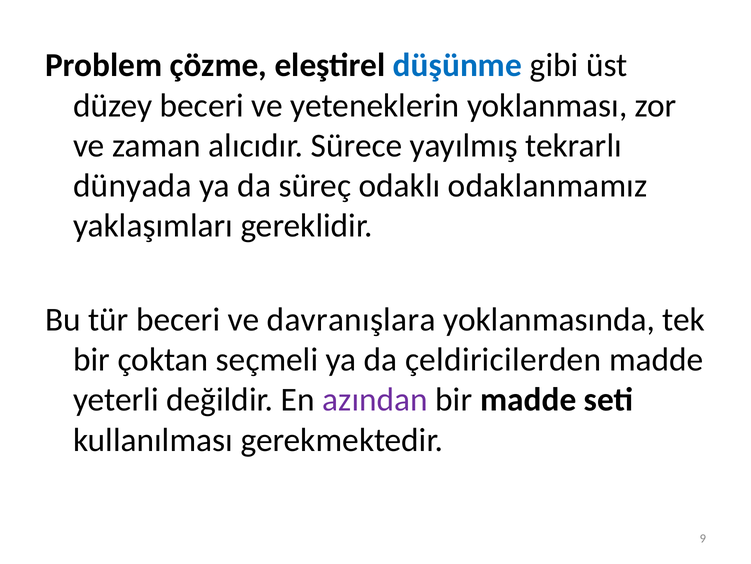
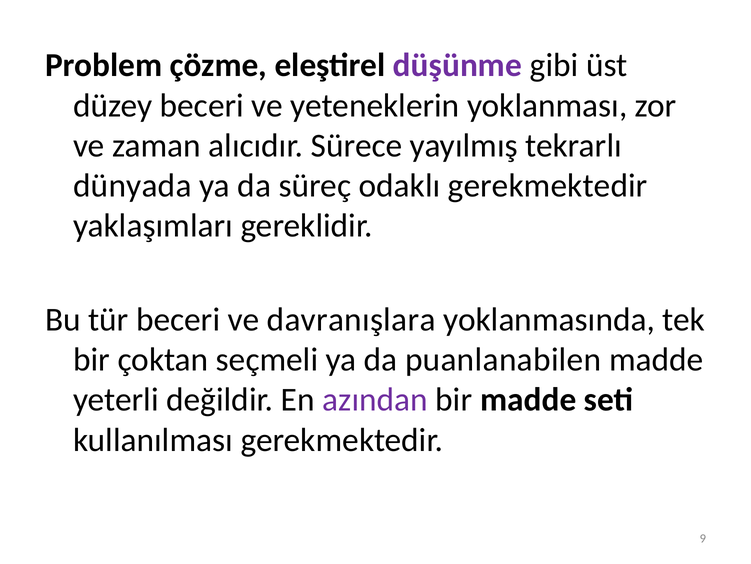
düşünme colour: blue -> purple
odaklı odaklanmamız: odaklanmamız -> gerekmektedir
çeldiricilerden: çeldiricilerden -> puanlanabilen
